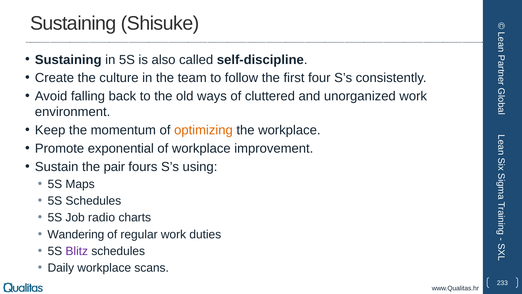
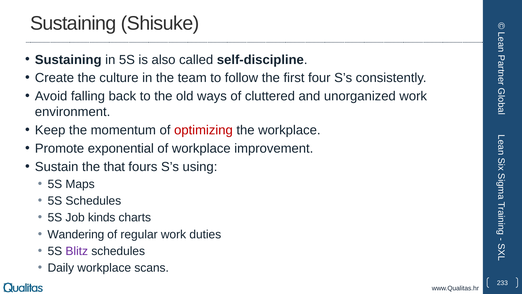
optimizing colour: orange -> red
pair: pair -> that
radio: radio -> kinds
